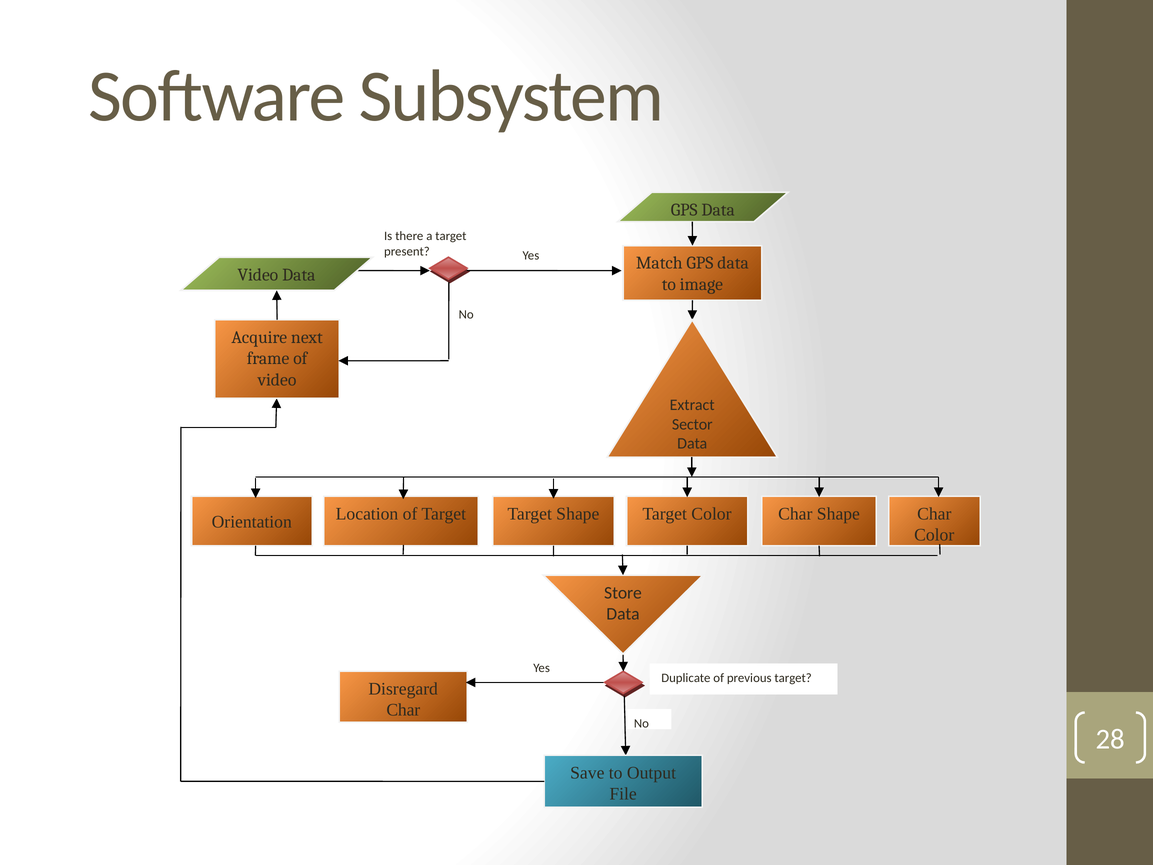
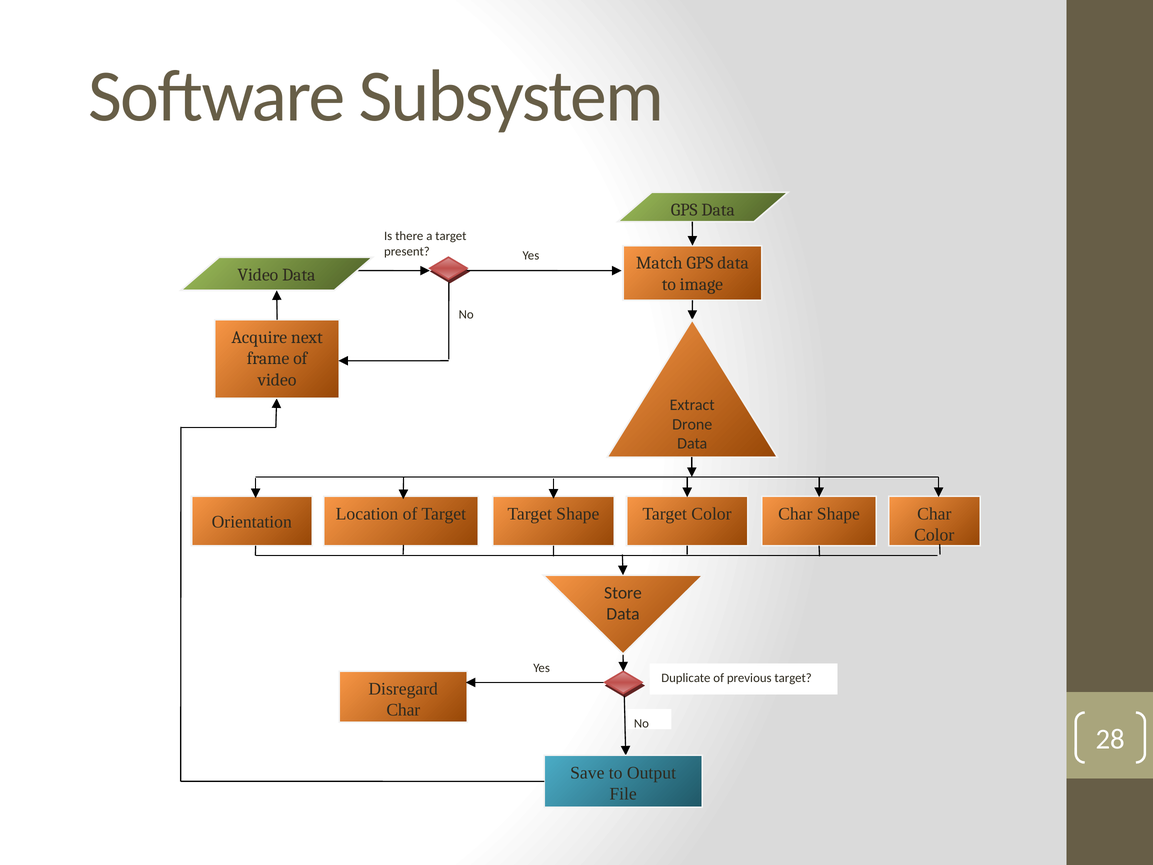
Sector: Sector -> Drone
